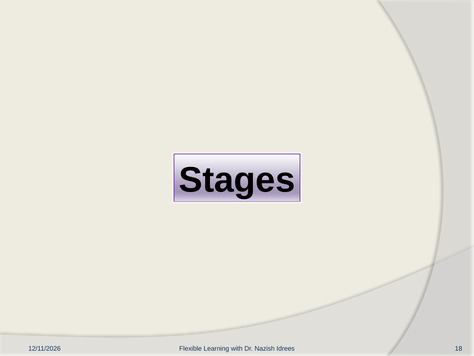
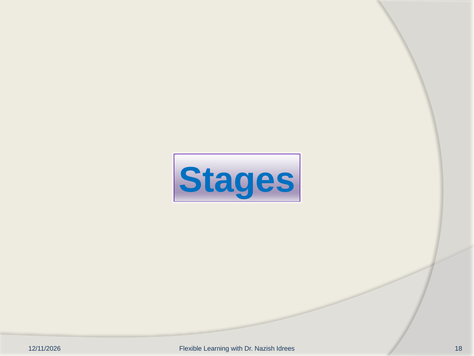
Stages colour: black -> blue
